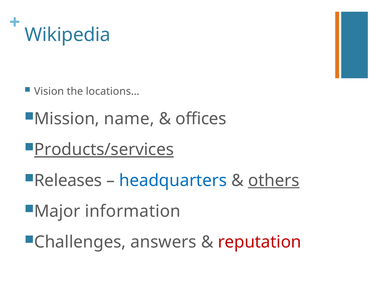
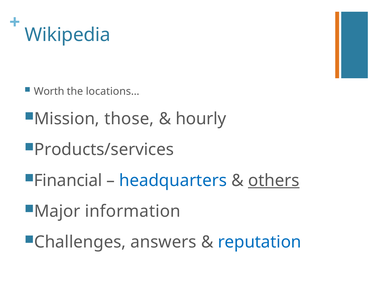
Vision: Vision -> Worth
name: name -> those
offices: offices -> hourly
Products/services underline: present -> none
Releases: Releases -> Financial
reputation colour: red -> blue
